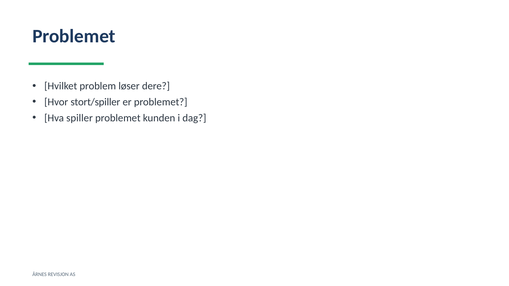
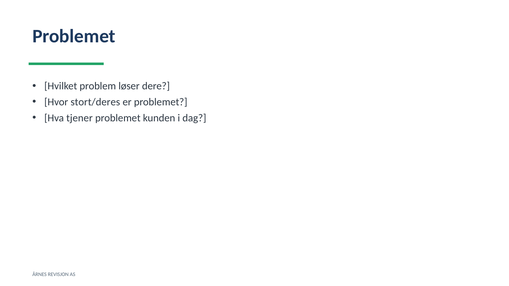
stort/spiller: stort/spiller -> stort/deres
spiller: spiller -> tjener
